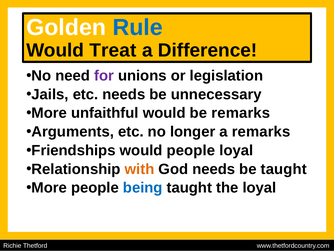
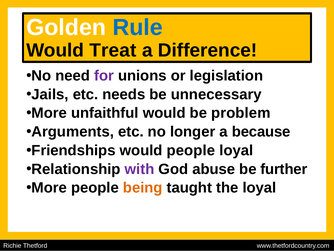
be remarks: remarks -> problem
a remarks: remarks -> because
with colour: orange -> purple
God needs: needs -> abuse
be taught: taught -> further
being colour: blue -> orange
